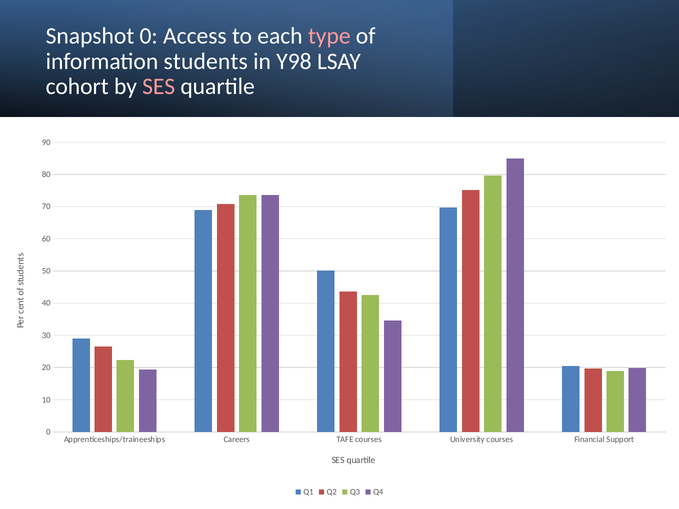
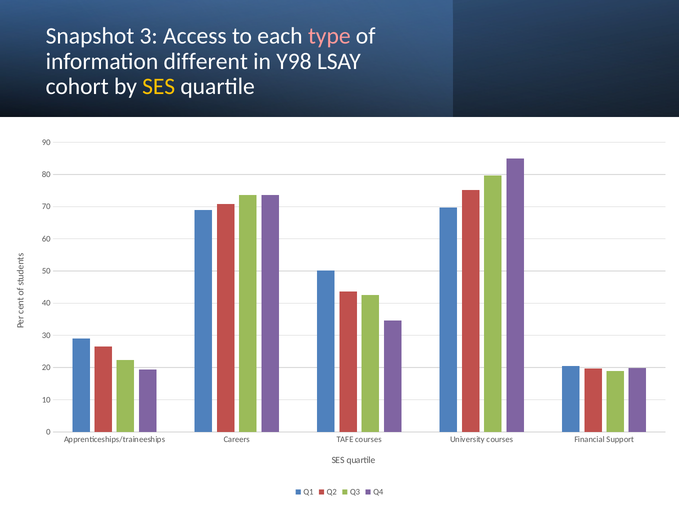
Snapshot 0: 0 -> 3
students: students -> different
SES at (159, 87) colour: pink -> yellow
